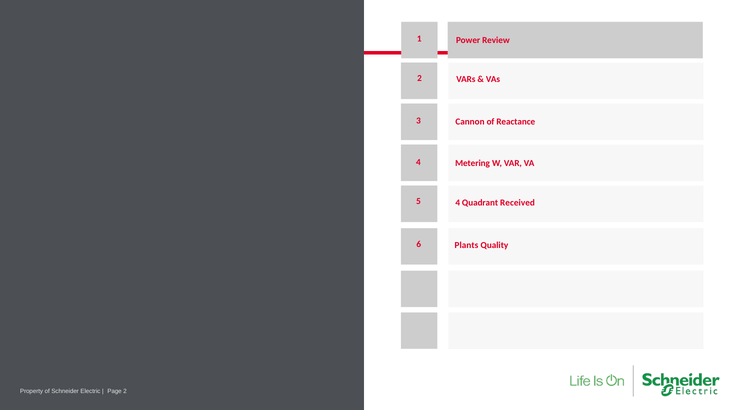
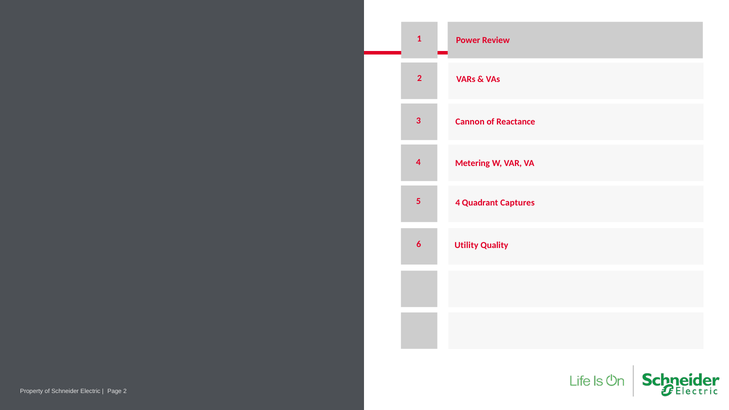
Received: Received -> Captures
Plants: Plants -> Utility
